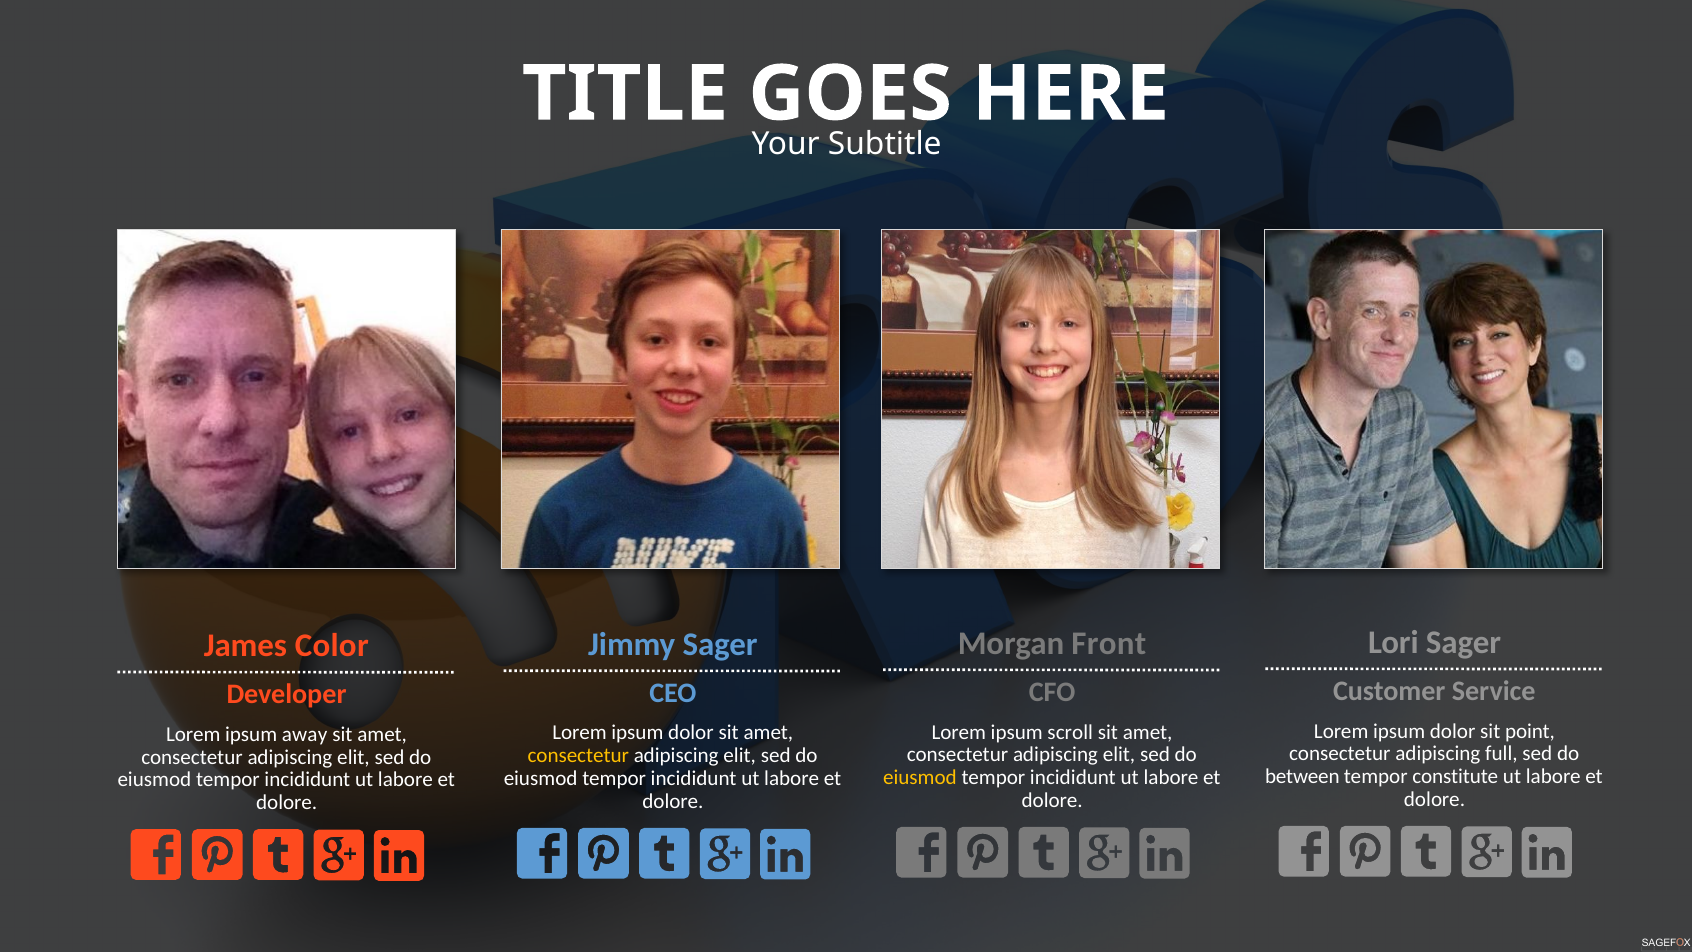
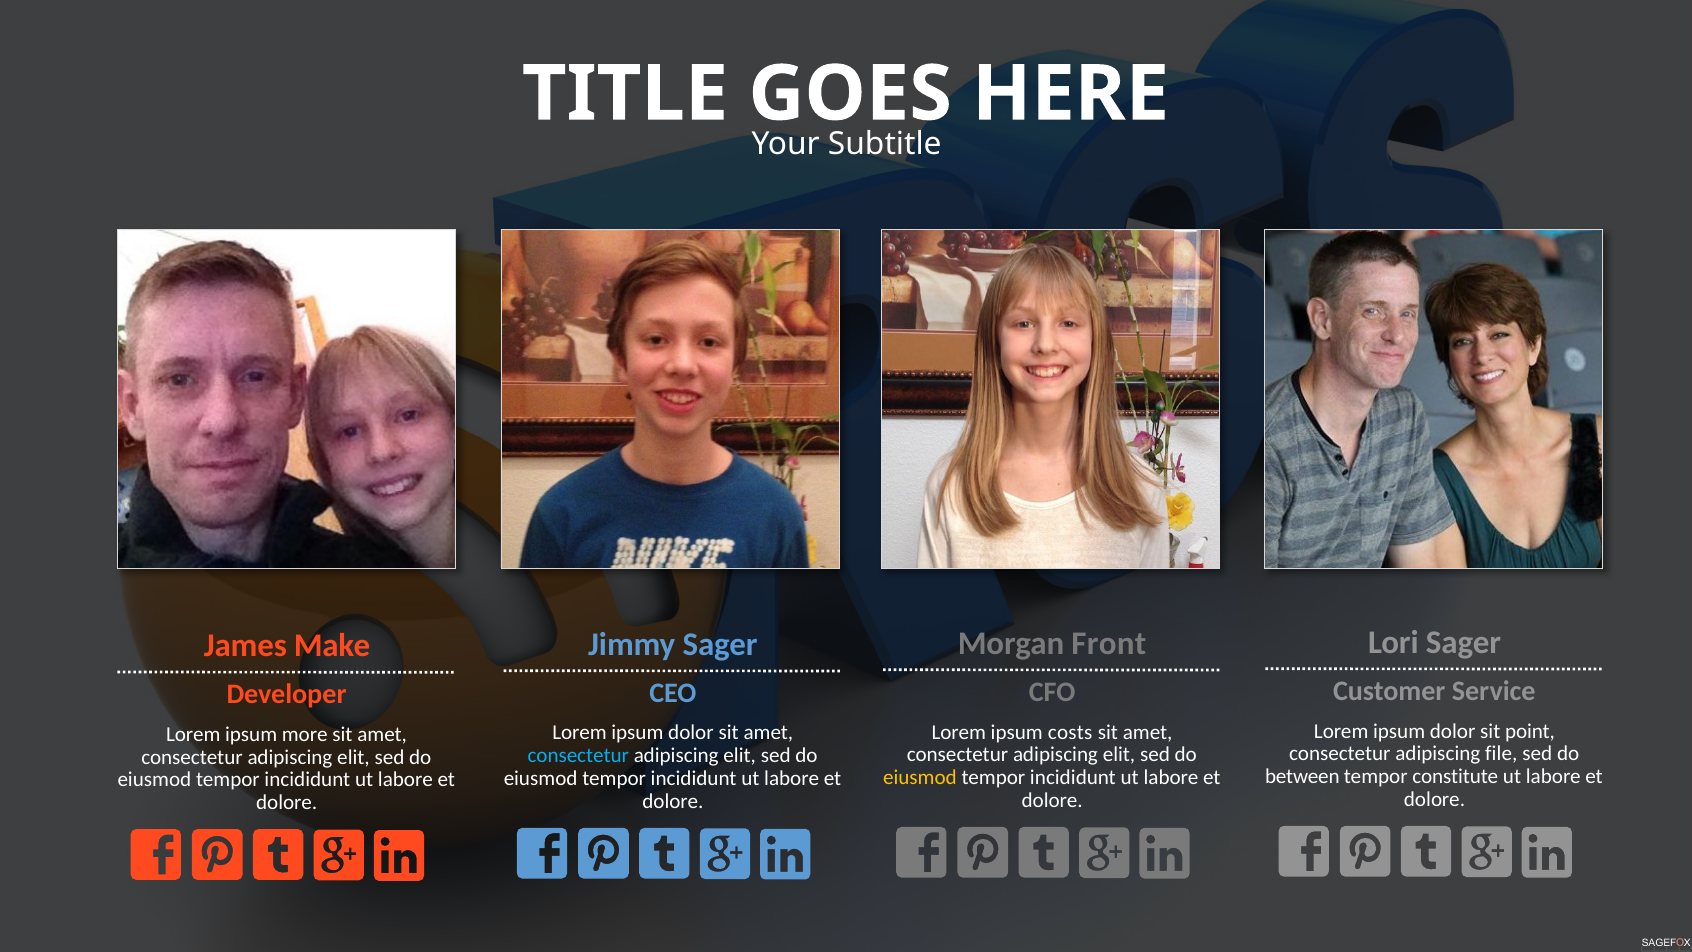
Color: Color -> Make
scroll: scroll -> costs
away: away -> more
full: full -> file
consectetur at (578, 756) colour: yellow -> light blue
